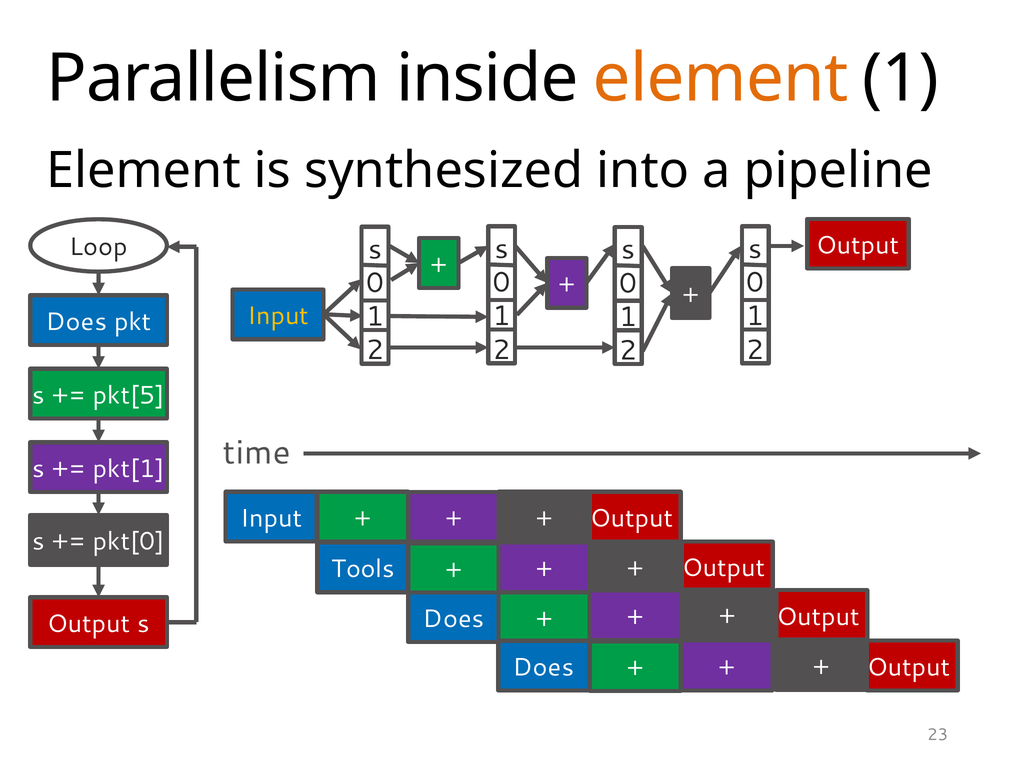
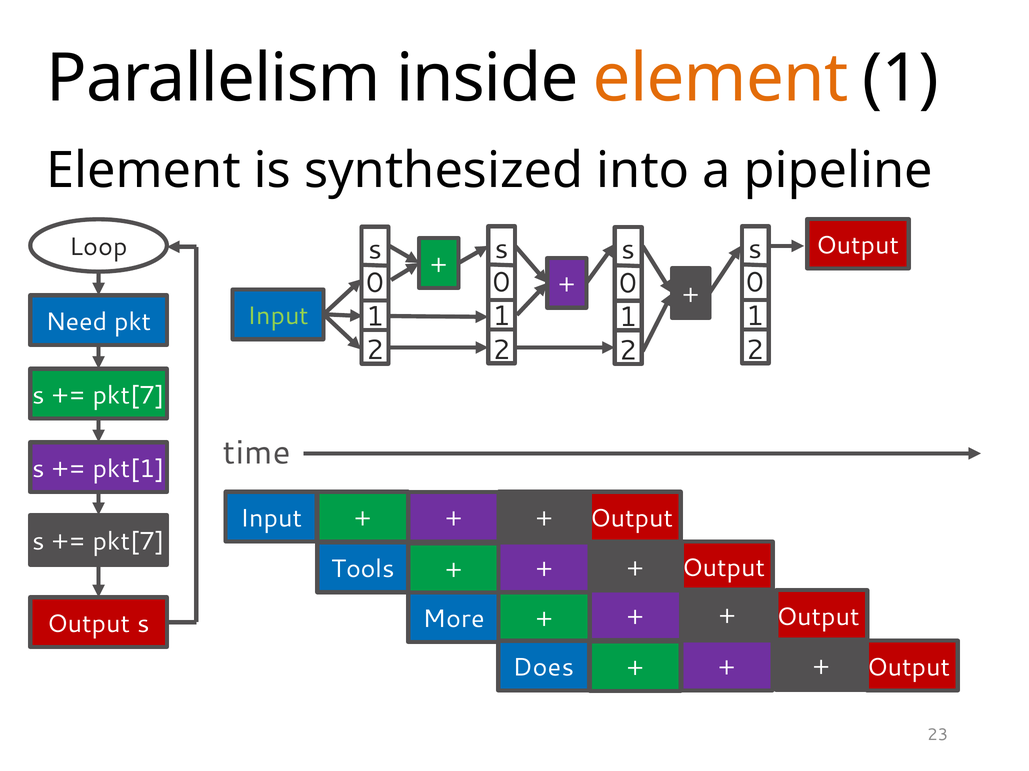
Input at (278, 316) colour: yellow -> light green
Does at (76, 322): Does -> Need
pkt[5 at (129, 396): pkt[5 -> pkt[7
pkt[0 at (129, 542): pkt[0 -> pkt[7
Does at (454, 620): Does -> More
